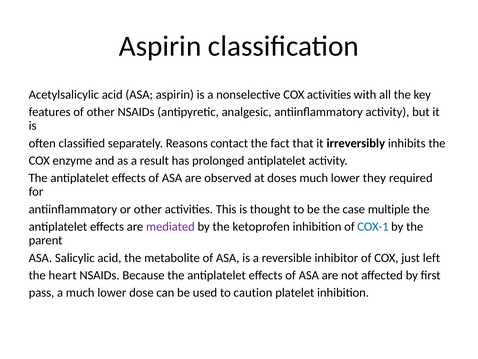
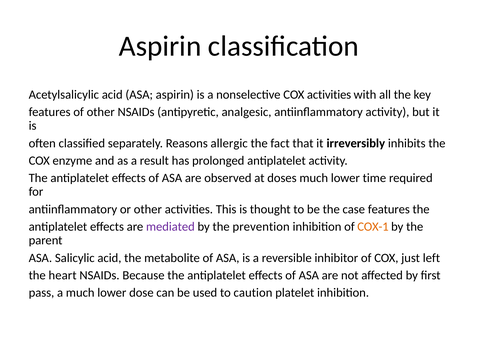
contact: contact -> allergic
they: they -> time
case multiple: multiple -> features
ketoprofen: ketoprofen -> prevention
COX-1 colour: blue -> orange
